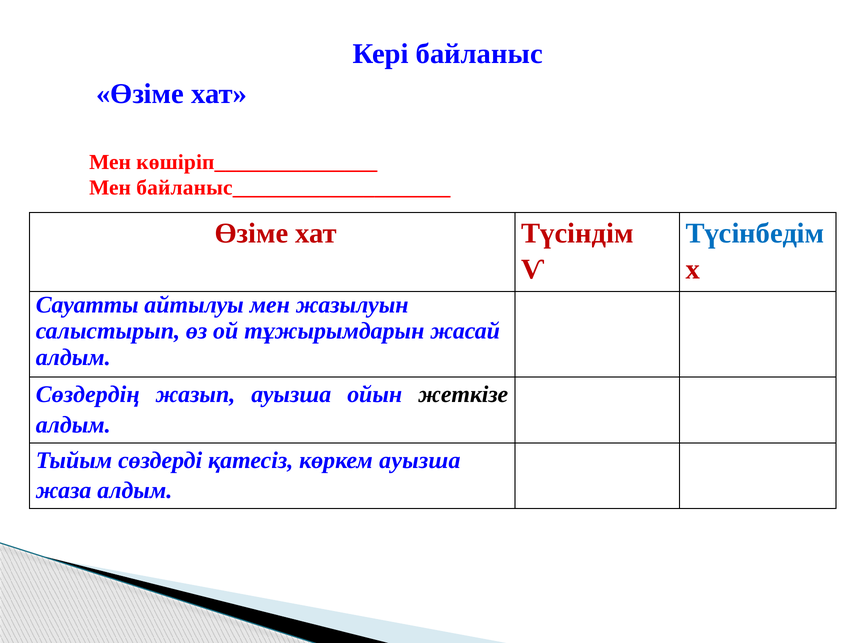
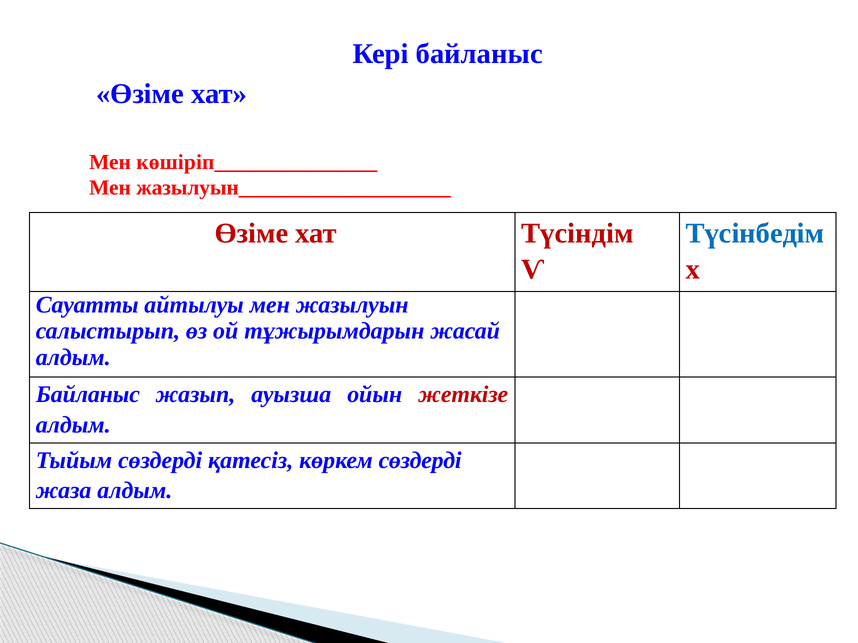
байланыс____________________: байланыс____________________ -> жазылуын____________________
Сөздердің at (88, 395): Сөздердің -> Байланыс
жеткізе colour: black -> red
көркем ауызша: ауызша -> сөздерді
